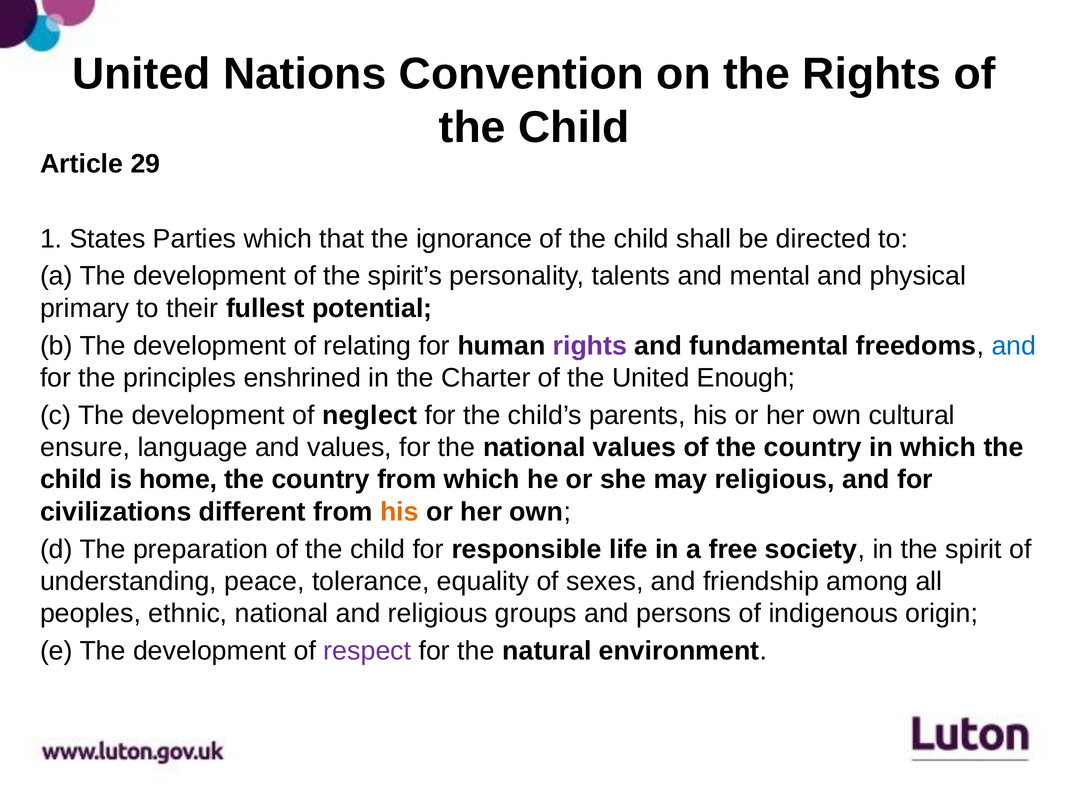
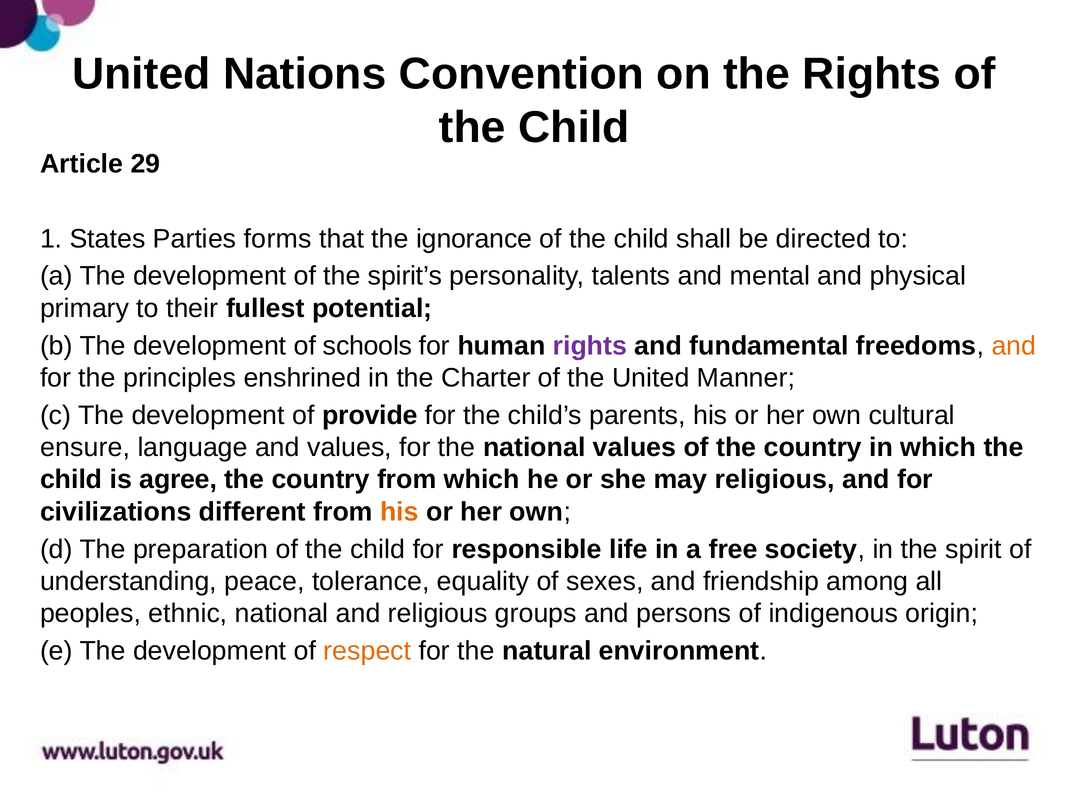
Parties which: which -> forms
relating: relating -> schools
and at (1014, 346) colour: blue -> orange
Enough: Enough -> Manner
neglect: neglect -> provide
home: home -> agree
respect colour: purple -> orange
